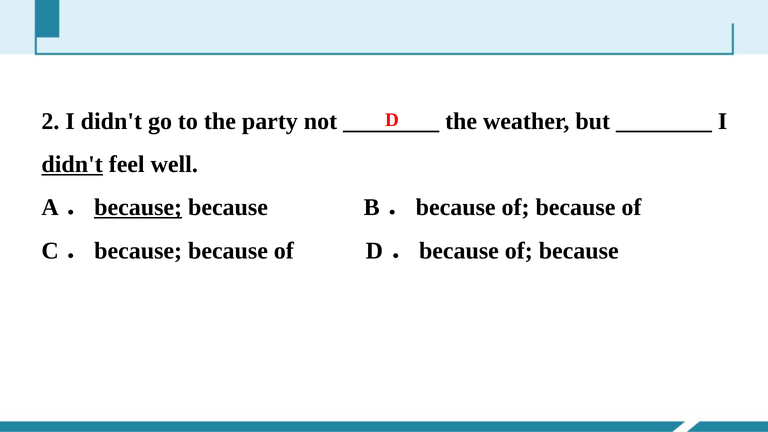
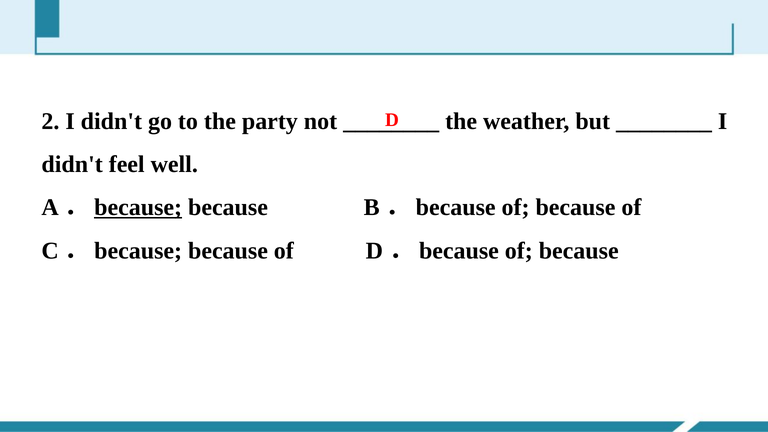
didn't at (72, 164) underline: present -> none
